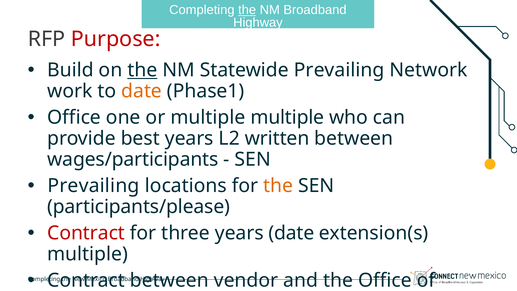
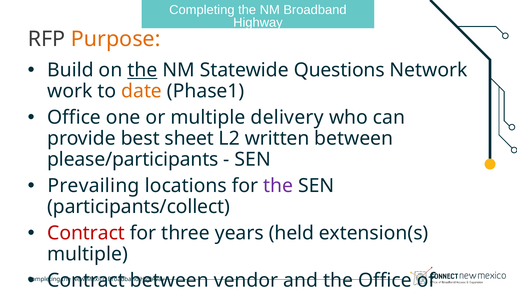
the at (247, 10) underline: present -> none
Purpose colour: red -> orange
Statewide Prevailing: Prevailing -> Questions
multiple multiple: multiple -> delivery
best years: years -> sheet
wages/participants: wages/participants -> please/participants
the at (278, 186) colour: orange -> purple
participants/please: participants/please -> participants/collect
years date: date -> held
